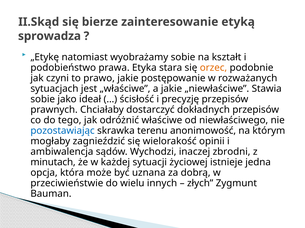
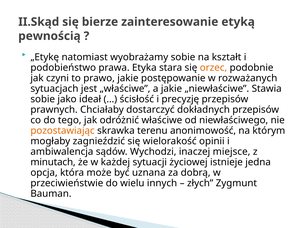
sprowadza: sprowadza -> pewnością
pozostawiając colour: blue -> orange
zbrodni: zbrodni -> miejsce
